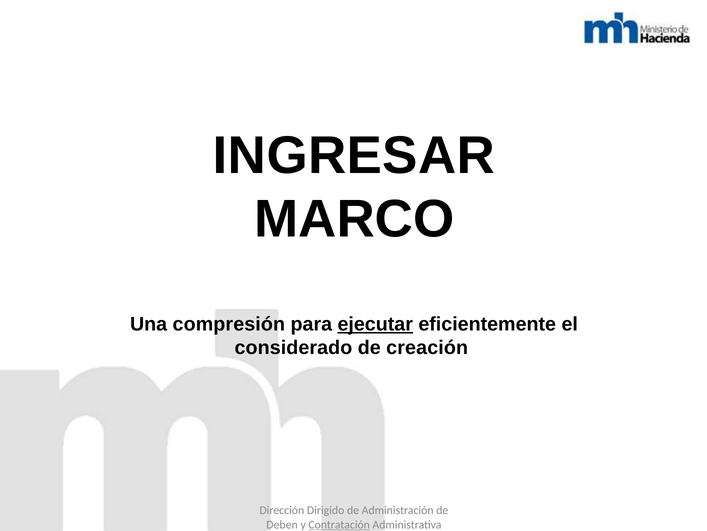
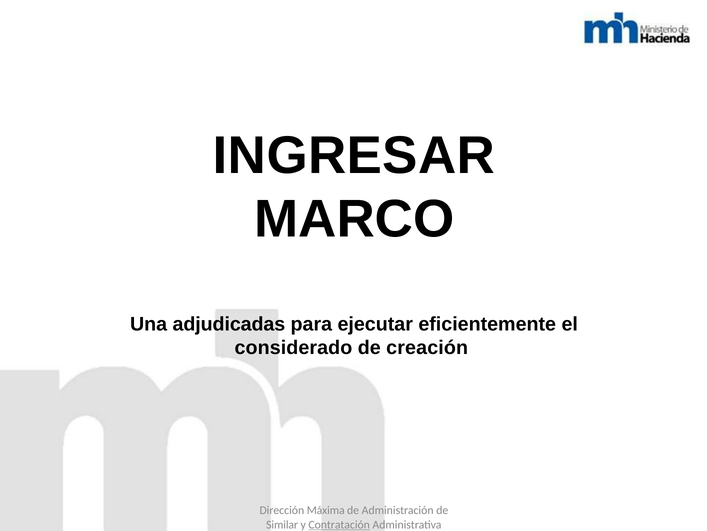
compresión: compresión -> adjudicadas
ejecutar underline: present -> none
Dirigido: Dirigido -> Máxima
Deben: Deben -> Similar
